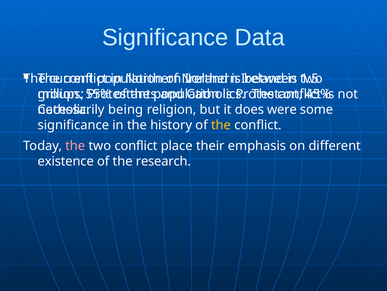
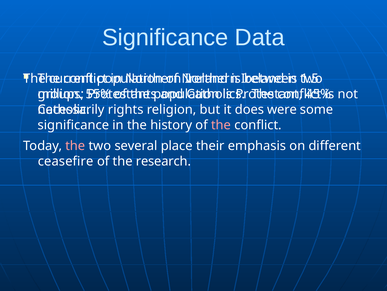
being: being -> rights
the at (221, 125) colour: yellow -> pink
two conflict: conflict -> several
existence: existence -> ceasefire
